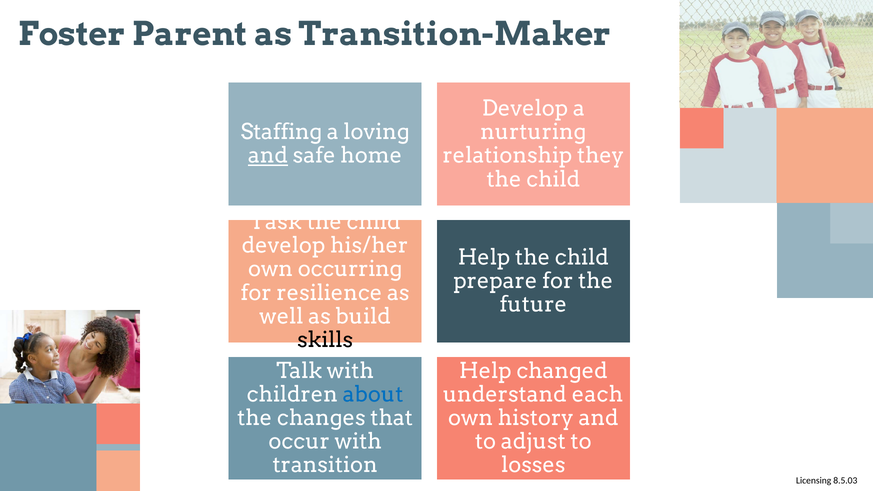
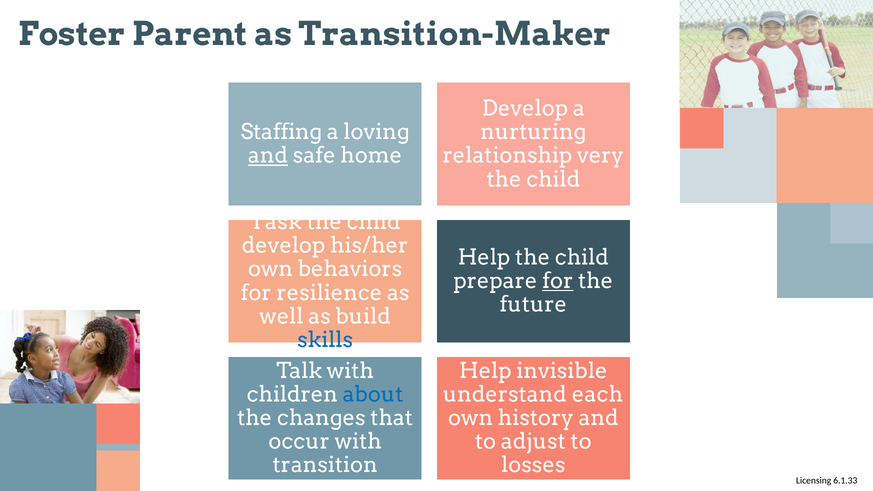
they: they -> very
occurring: occurring -> behaviors
for at (558, 281) underline: none -> present
skills colour: black -> blue
changed: changed -> invisible
8.5.03: 8.5.03 -> 6.1.33
